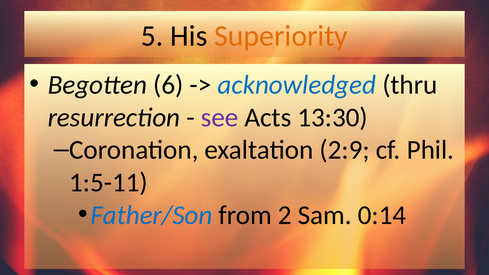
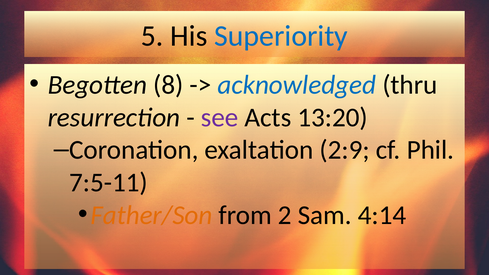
Superiority colour: orange -> blue
6: 6 -> 8
13:30: 13:30 -> 13:20
1:5-11: 1:5-11 -> 7:5-11
Father/Son colour: blue -> orange
0:14: 0:14 -> 4:14
